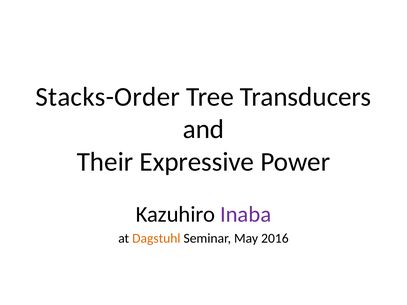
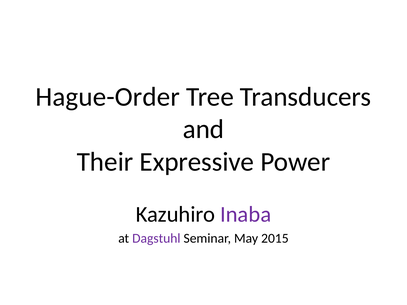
Stacks-Order: Stacks-Order -> Hague-Order
Dagstuhl colour: orange -> purple
2016: 2016 -> 2015
